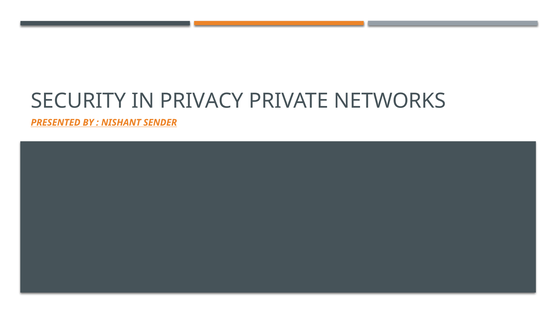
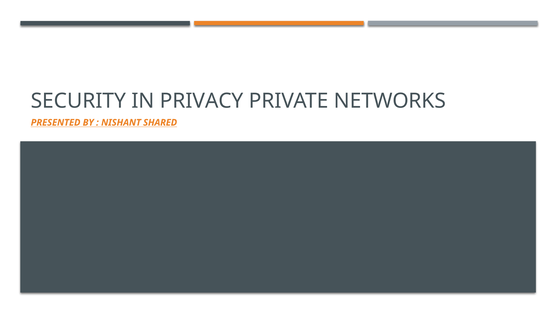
SENDER: SENDER -> SHARED
